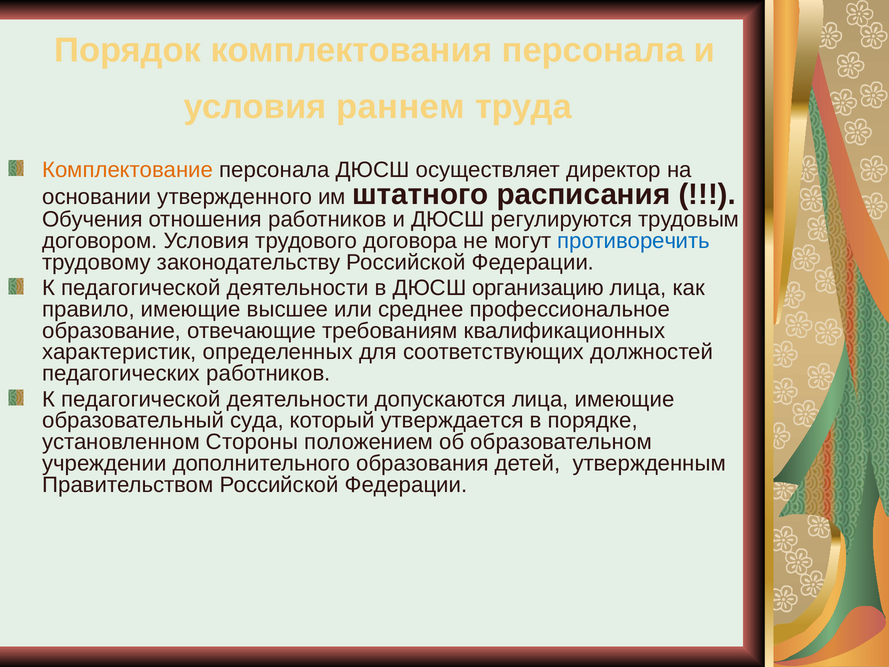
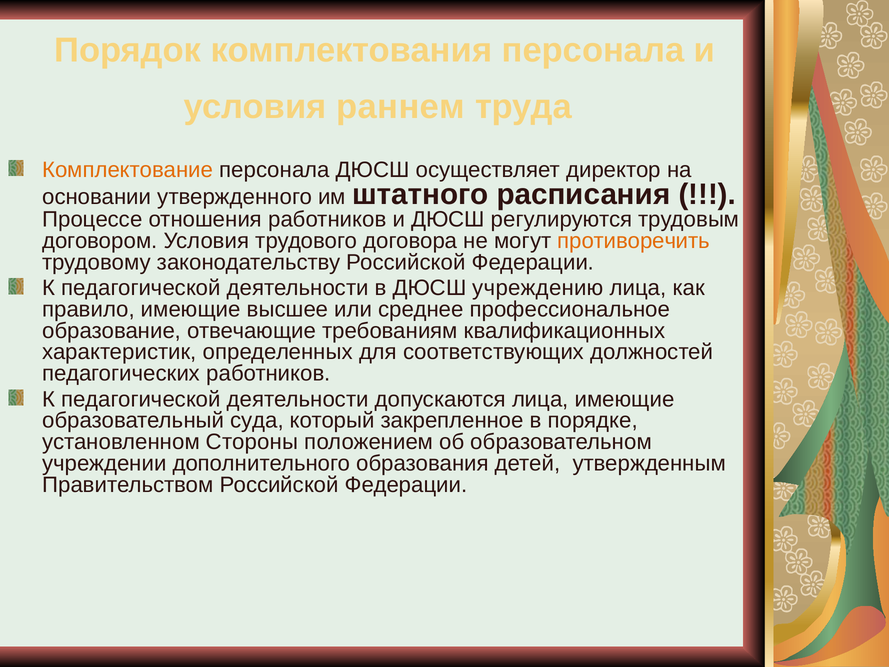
Обучения: Обучения -> Процессе
противоречить colour: blue -> orange
организацию: организацию -> учреждению
утверждается: утверждается -> закрепленное
